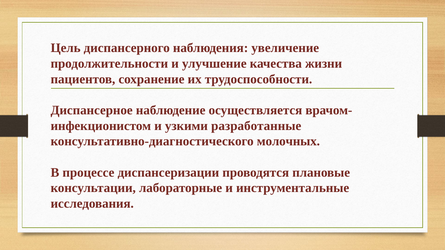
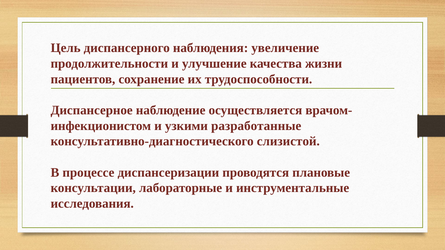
молочных: молочных -> слизистой
